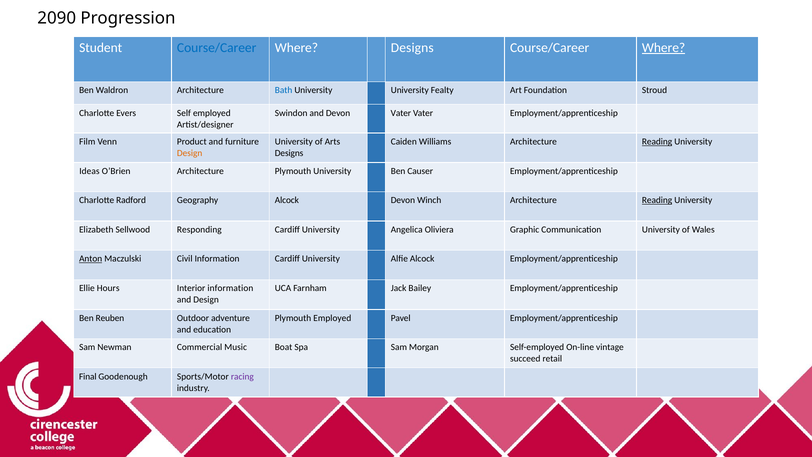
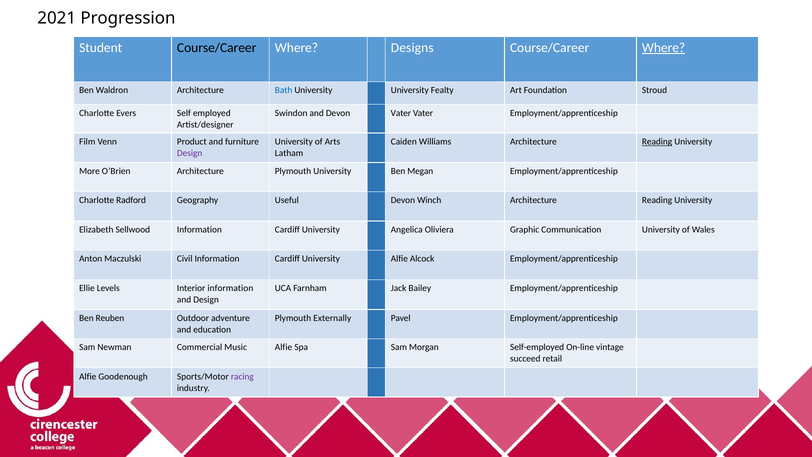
2090: 2090 -> 2021
Course/Career at (217, 48) colour: blue -> black
Design at (190, 153) colour: orange -> purple
Designs at (289, 153): Designs -> Latham
Ideas: Ideas -> More
Causer: Causer -> Megan
Geography Alcock: Alcock -> Useful
Reading at (657, 200) underline: present -> none
Sellwood Responding: Responding -> Information
Anton underline: present -> none
Hours: Hours -> Levels
Plymouth Employed: Employed -> Externally
Music Boat: Boat -> Alfie
Final at (88, 376): Final -> Alfie
